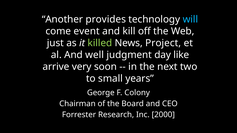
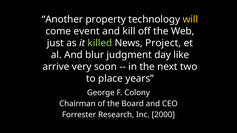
provides: provides -> property
will colour: light blue -> yellow
well: well -> blur
small: small -> place
